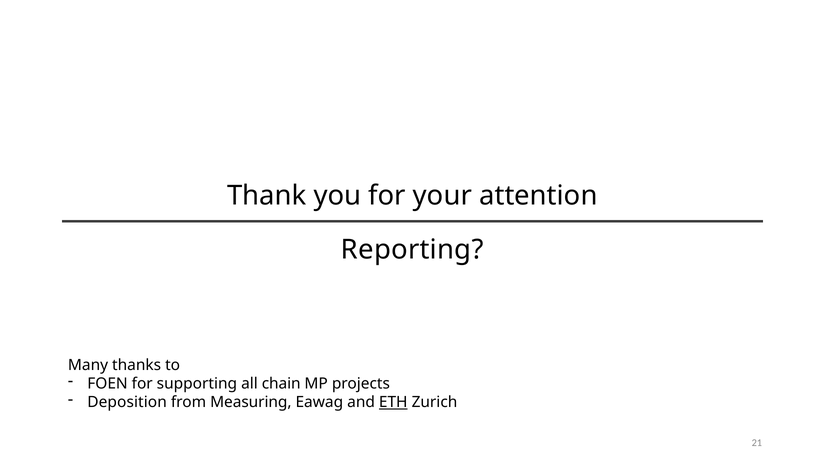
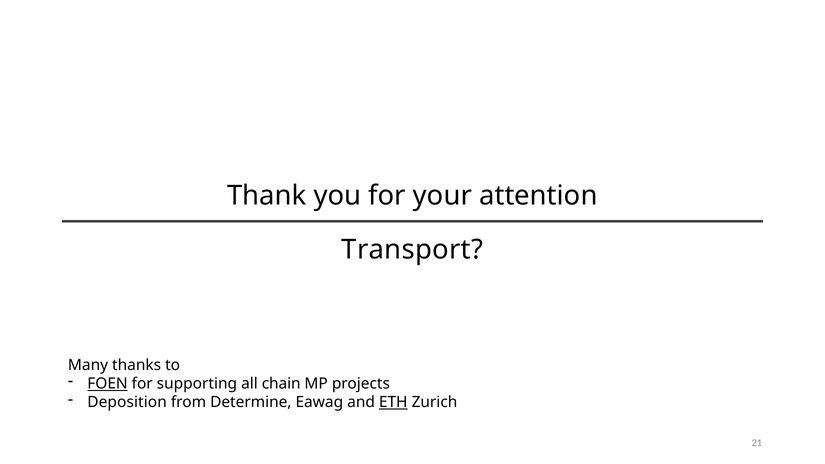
Reporting: Reporting -> Transport
FOEN underline: none -> present
Measuring: Measuring -> Determine
